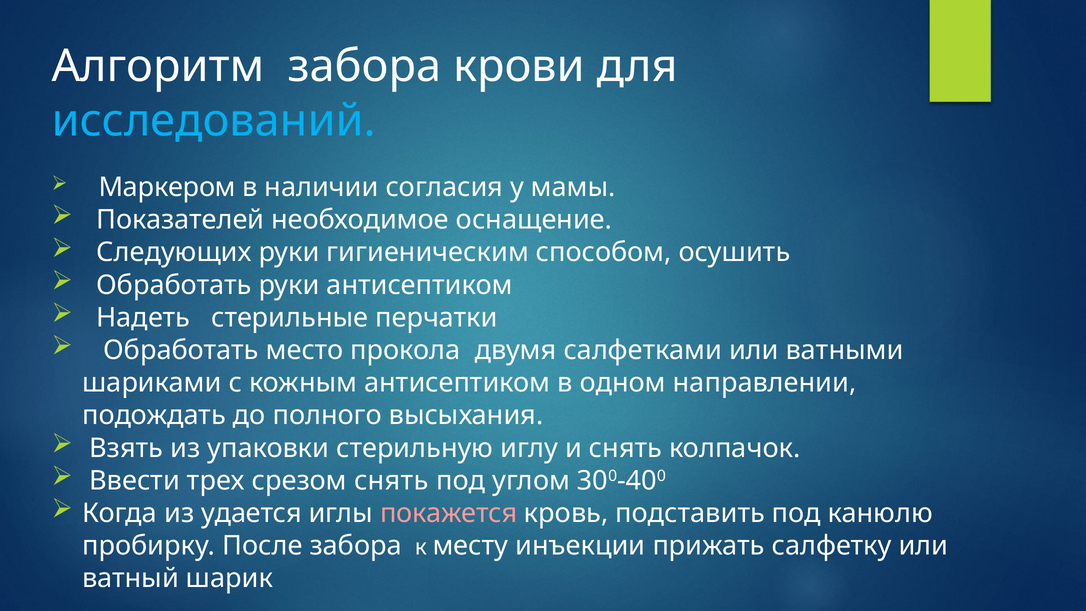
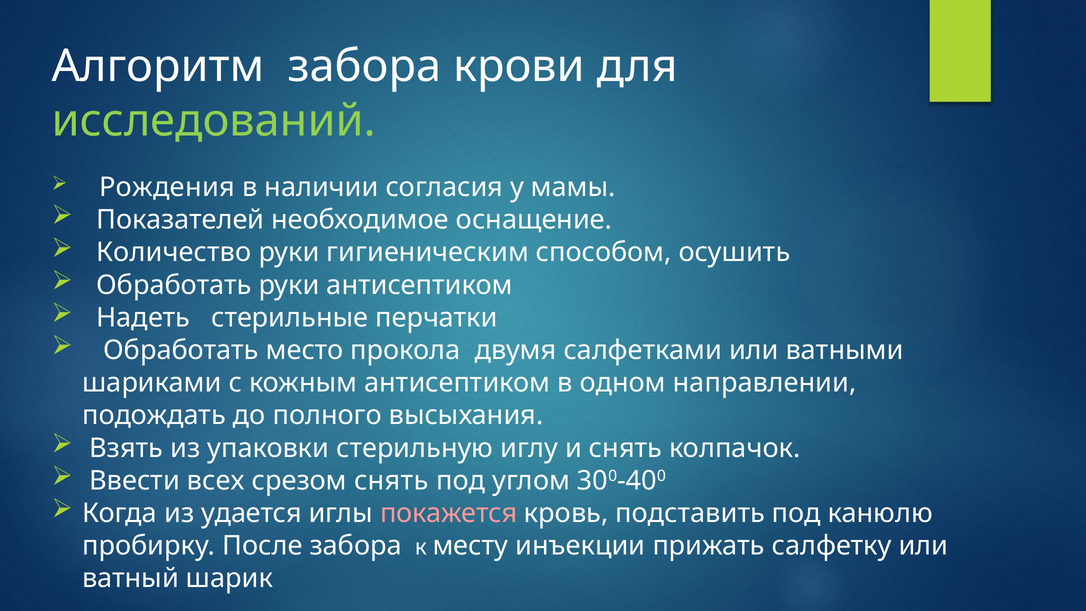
исследований colour: light blue -> light green
Маркером: Маркером -> Рождения
Следующих: Следующих -> Количество
трех: трех -> всех
